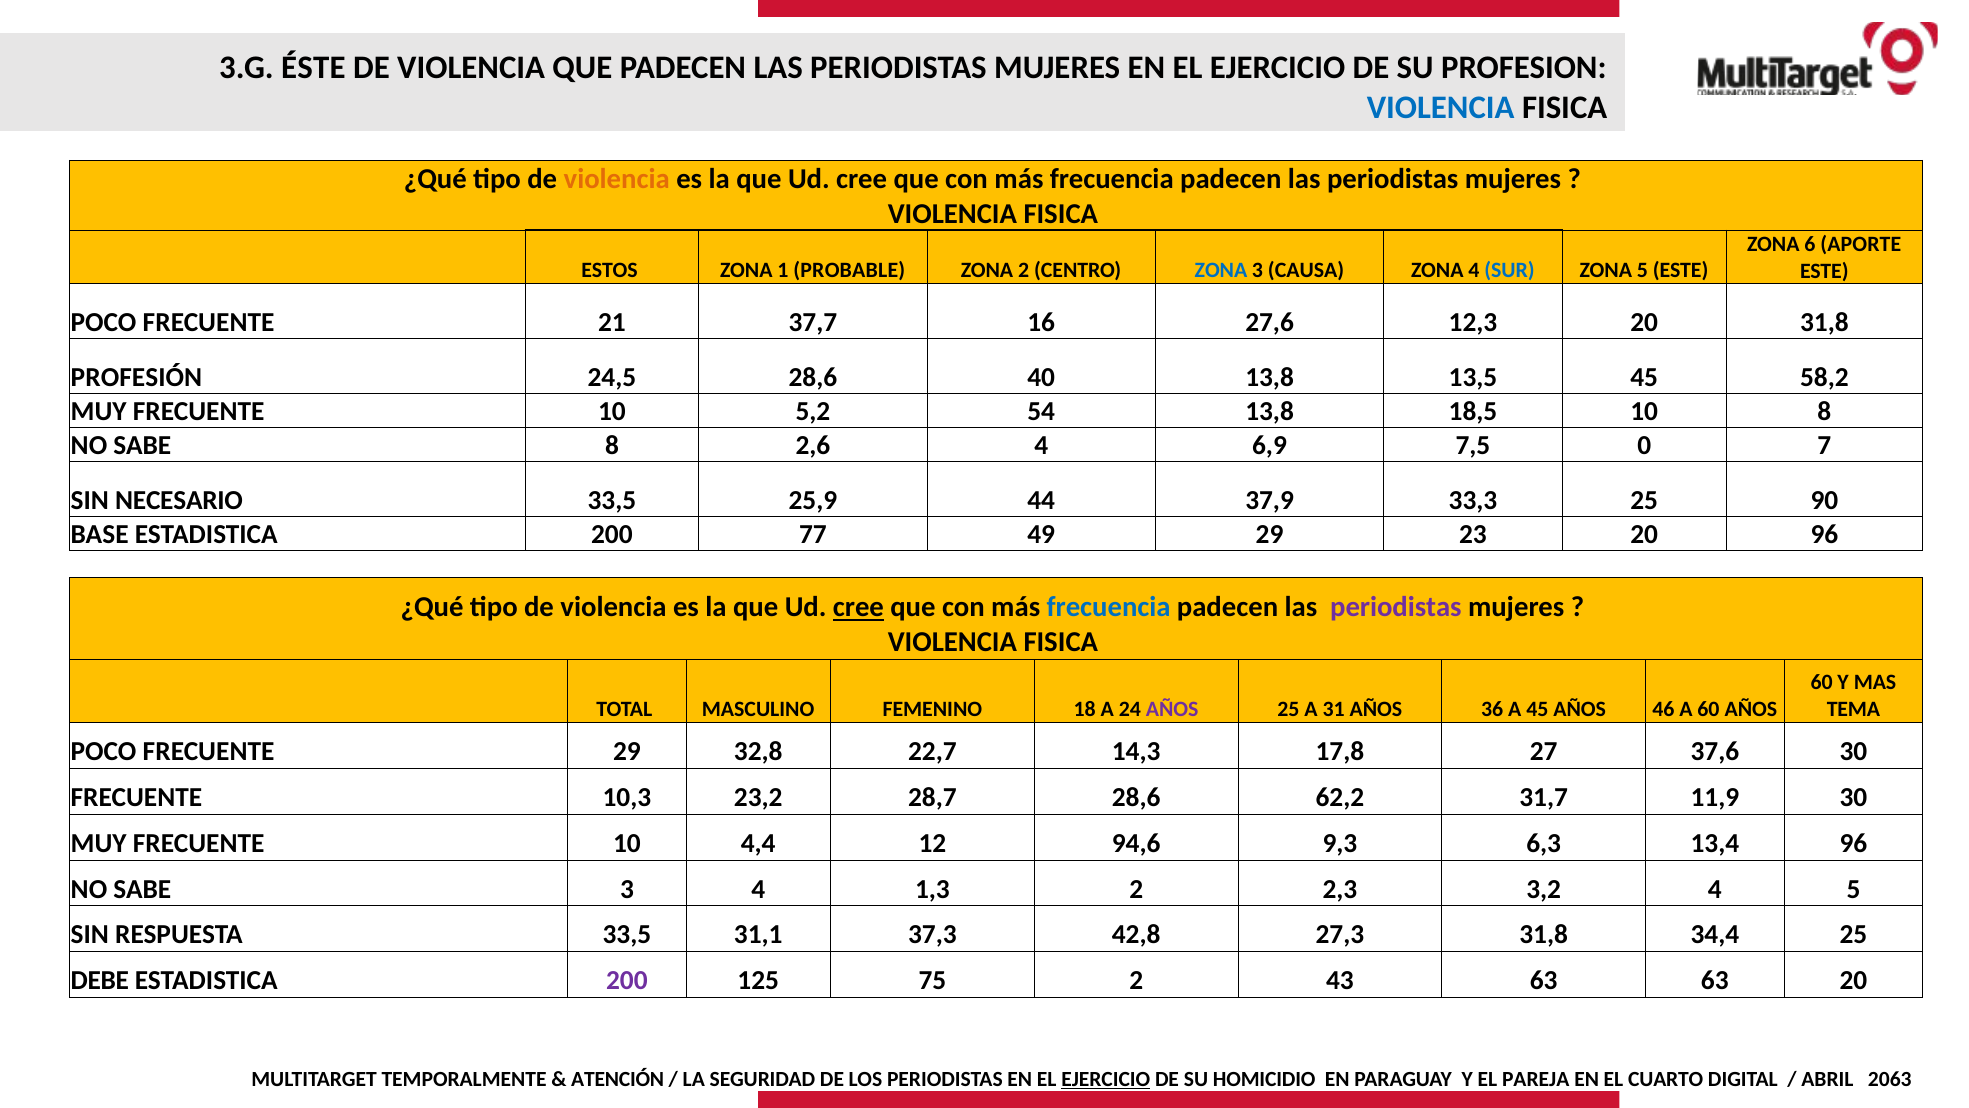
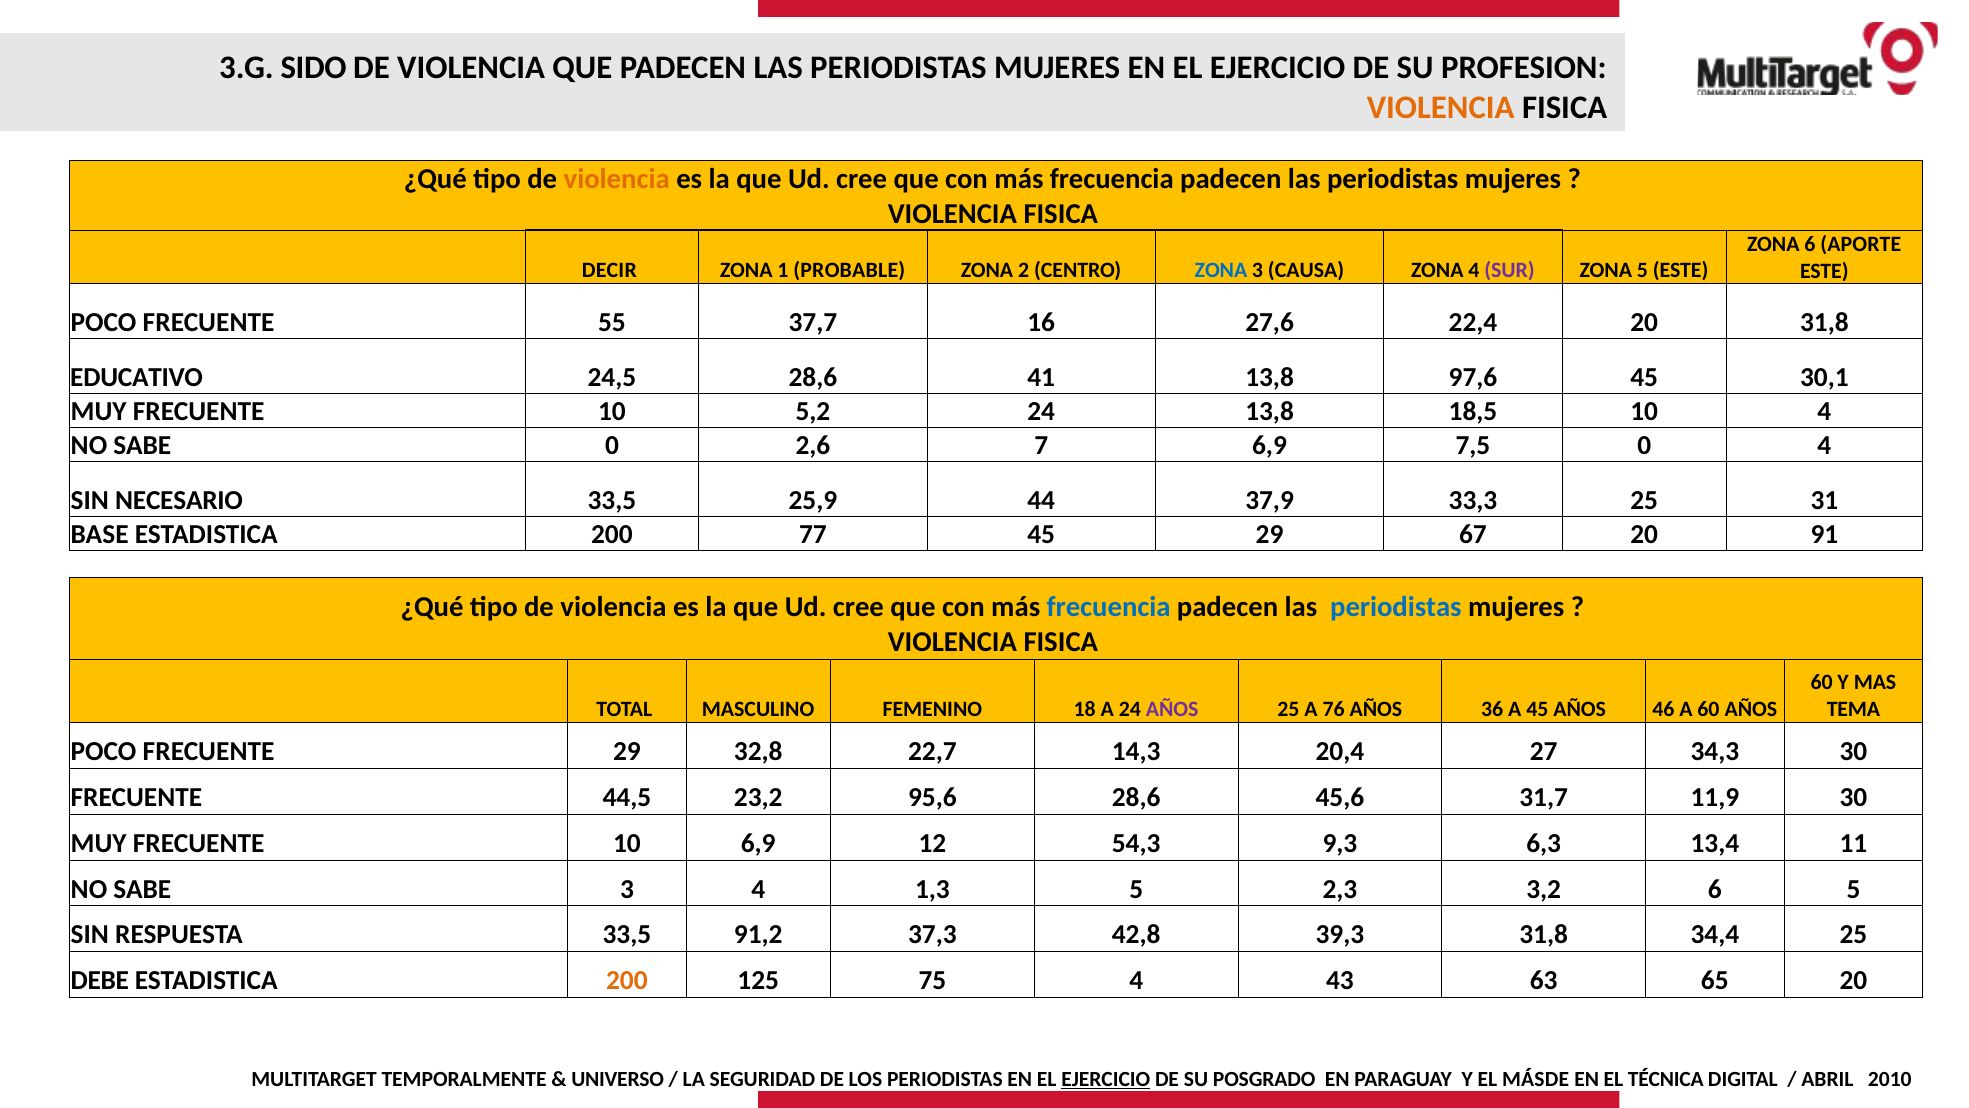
ÉSTE: ÉSTE -> SIDO
VIOLENCIA at (1441, 107) colour: blue -> orange
ESTOS: ESTOS -> DECIR
SUR colour: blue -> purple
21: 21 -> 55
12,3: 12,3 -> 22,4
PROFESIÓN: PROFESIÓN -> EDUCATIVO
40: 40 -> 41
13,5: 13,5 -> 97,6
58,2: 58,2 -> 30,1
5,2 54: 54 -> 24
10 8: 8 -> 4
SABE 8: 8 -> 0
2,6 4: 4 -> 7
0 7: 7 -> 4
90: 90 -> 31
77 49: 49 -> 45
23: 23 -> 67
20 96: 96 -> 91
cree at (858, 607) underline: present -> none
periodistas at (1396, 607) colour: purple -> blue
31: 31 -> 76
17,8: 17,8 -> 20,4
37,6: 37,6 -> 34,3
10,3: 10,3 -> 44,5
28,7: 28,7 -> 95,6
62,2: 62,2 -> 45,6
10 4,4: 4,4 -> 6,9
94,6: 94,6 -> 54,3
13,4 96: 96 -> 11
1,3 2: 2 -> 5
3,2 4: 4 -> 6
31,1: 31,1 -> 91,2
27,3: 27,3 -> 39,3
200 at (627, 980) colour: purple -> orange
75 2: 2 -> 4
63 63: 63 -> 65
ATENCIÓN: ATENCIÓN -> UNIVERSO
HOMICIDIO: HOMICIDIO -> POSGRADO
PAREJA: PAREJA -> MÁSDE
CUARTO: CUARTO -> TÉCNICA
2063: 2063 -> 2010
